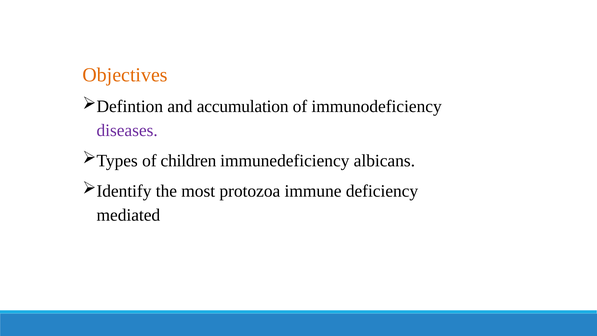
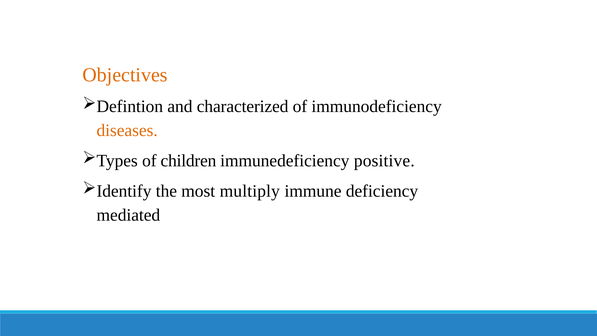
accumulation: accumulation -> characterized
diseases colour: purple -> orange
albicans: albicans -> positive
protozoa: protozoa -> multiply
